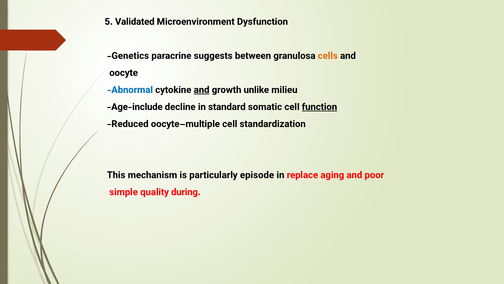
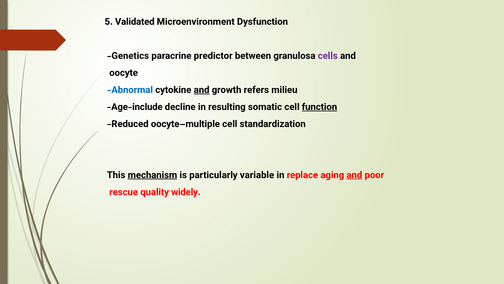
suggests: suggests -> predictor
cells colour: orange -> purple
unlike: unlike -> refers
standard: standard -> resulting
mechanism underline: none -> present
episode: episode -> variable
and at (354, 175) underline: none -> present
simple: simple -> rescue
during: during -> widely
